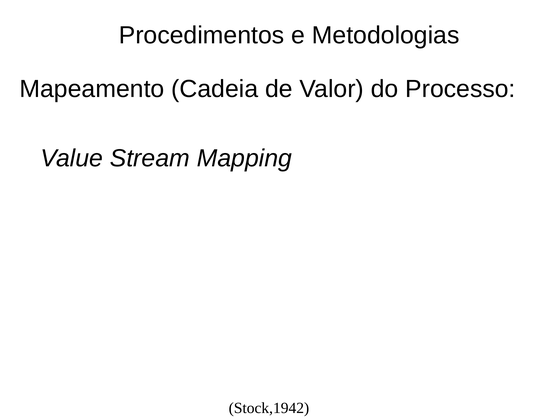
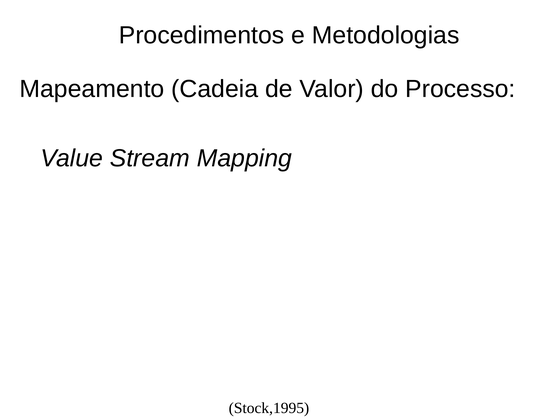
Stock,1942: Stock,1942 -> Stock,1995
